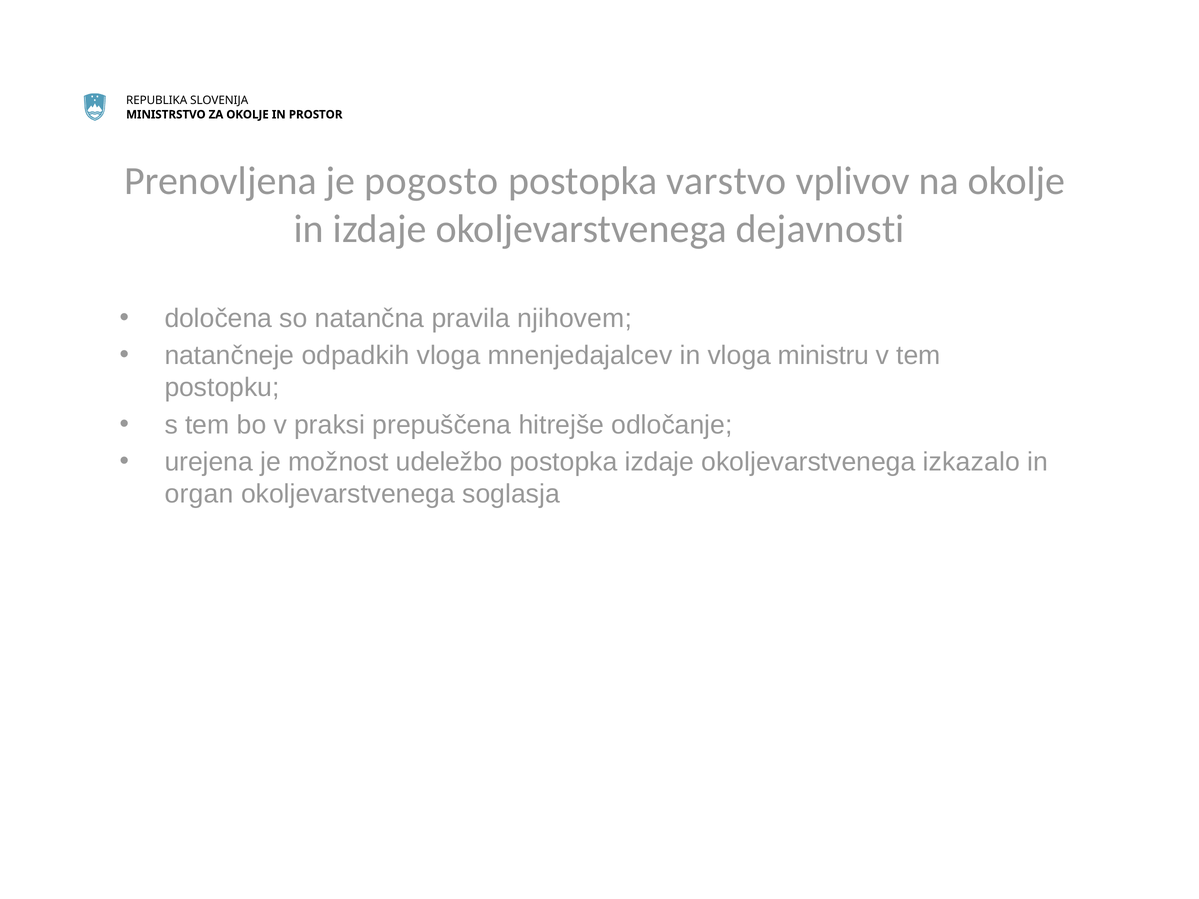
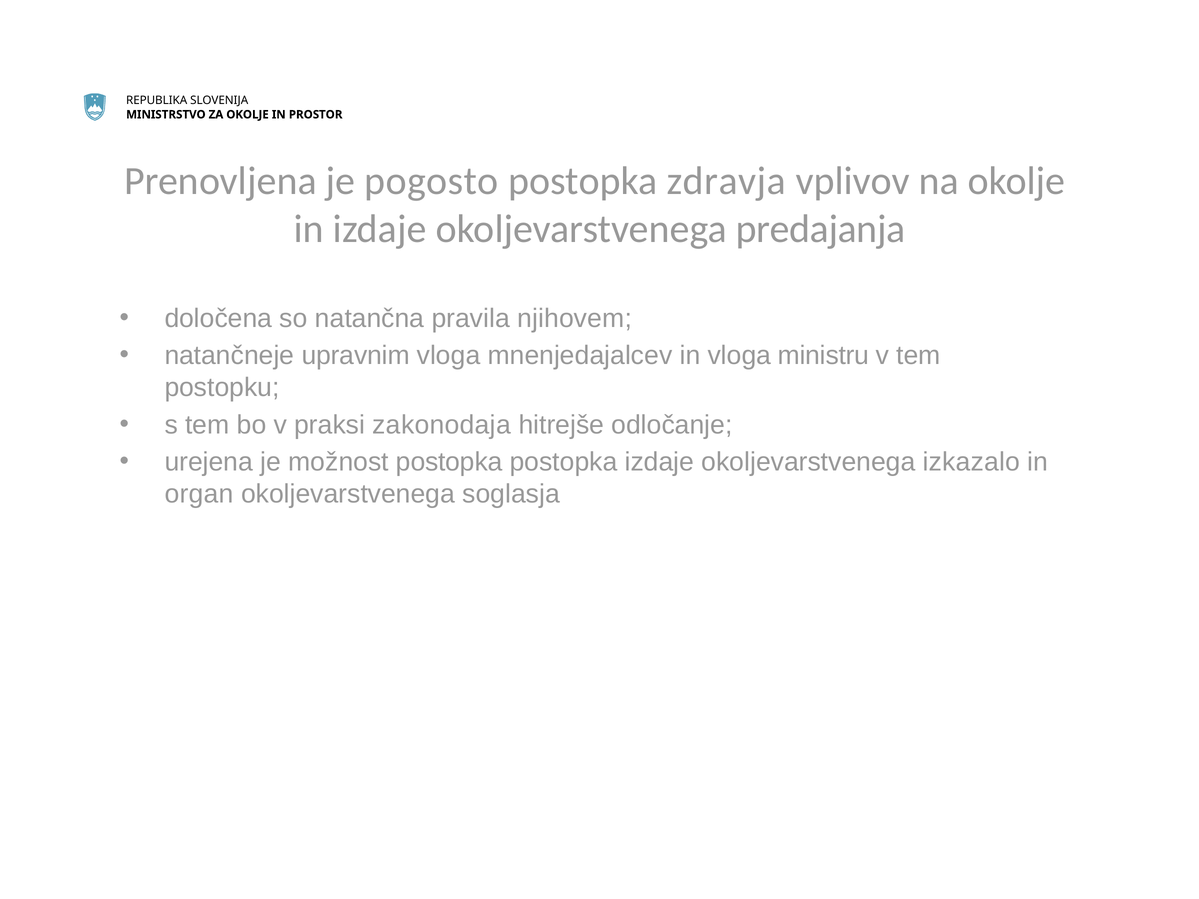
varstvo: varstvo -> zdravja
dejavnosti: dejavnosti -> predajanja
odpadkih: odpadkih -> upravnim
prepuščena: prepuščena -> zakonodaja
možnost udeležbo: udeležbo -> postopka
